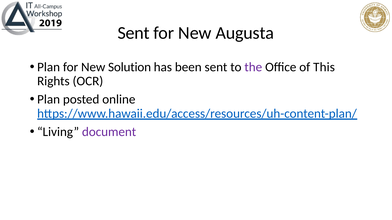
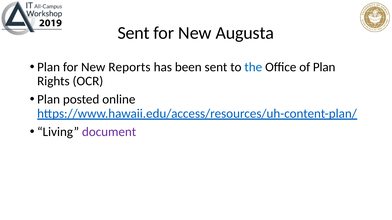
Solution: Solution -> Reports
the colour: purple -> blue
of This: This -> Plan
